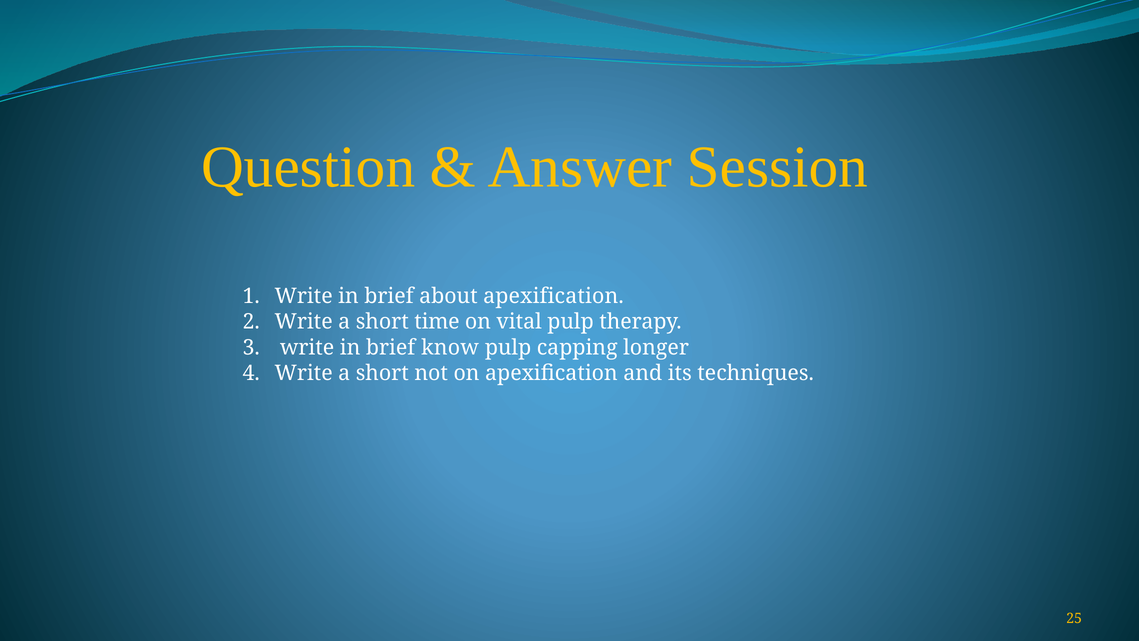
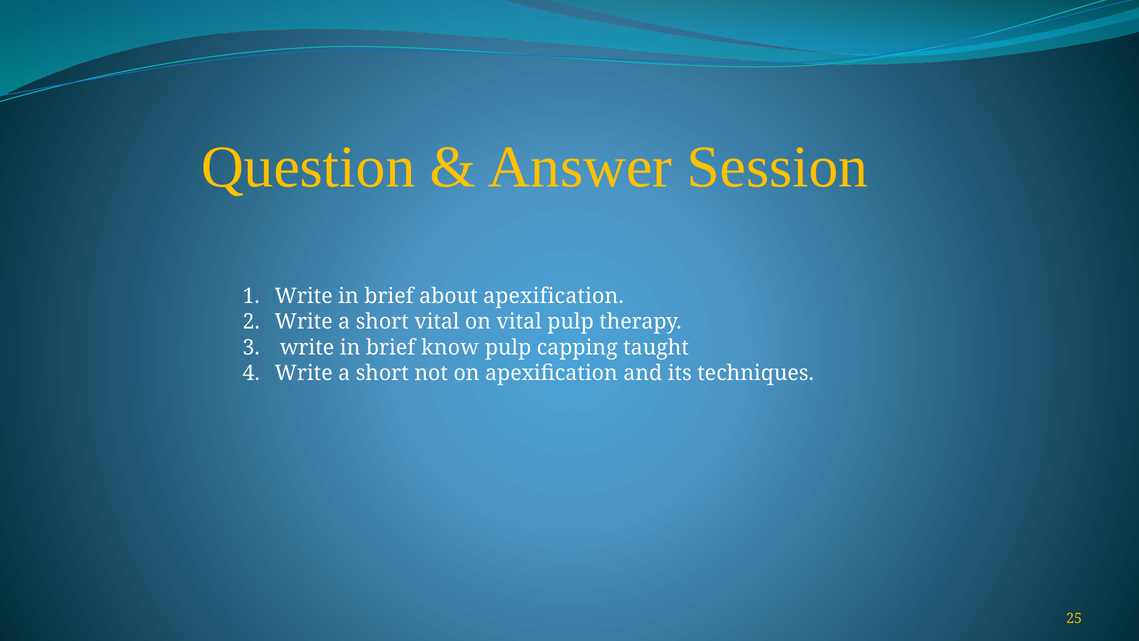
short time: time -> vital
longer: longer -> taught
